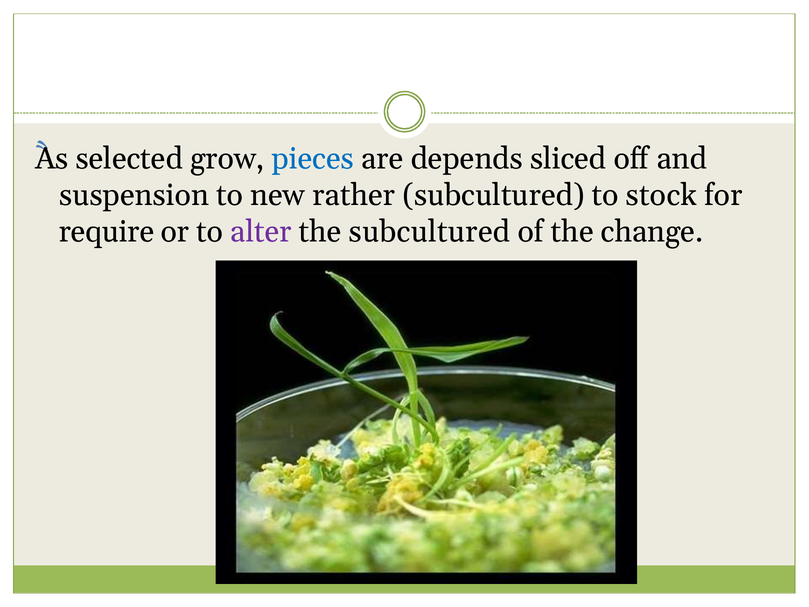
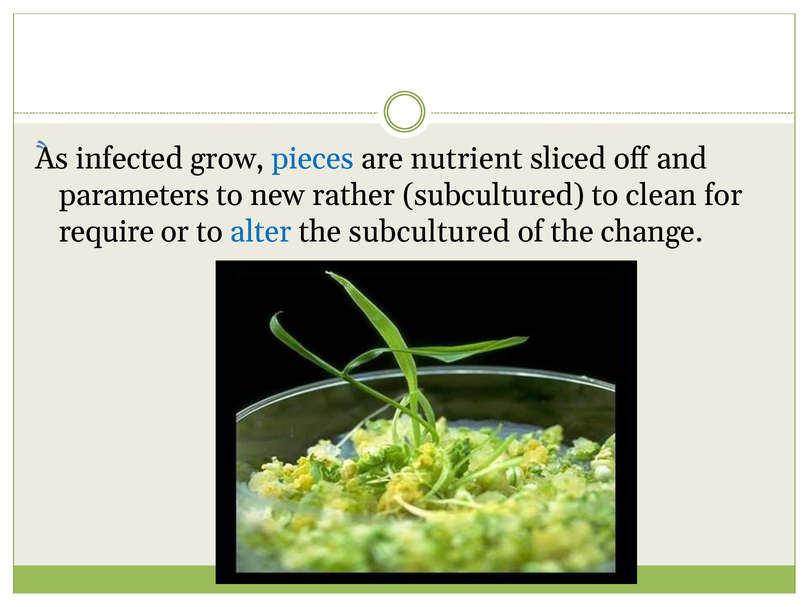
selected: selected -> infected
depends: depends -> nutrient
suspension: suspension -> parameters
stock: stock -> clean
alter colour: purple -> blue
